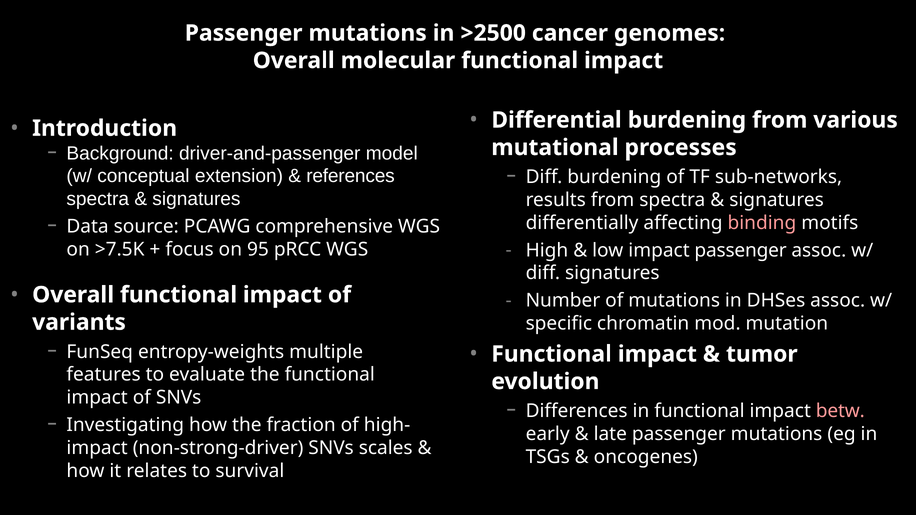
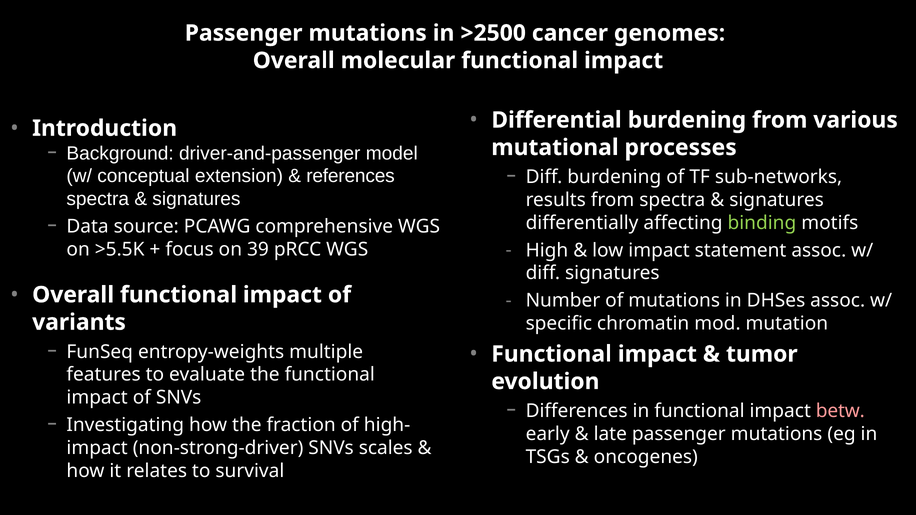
binding colour: pink -> light green
>7.5K: >7.5K -> >5.5K
95: 95 -> 39
impact passenger: passenger -> statement
